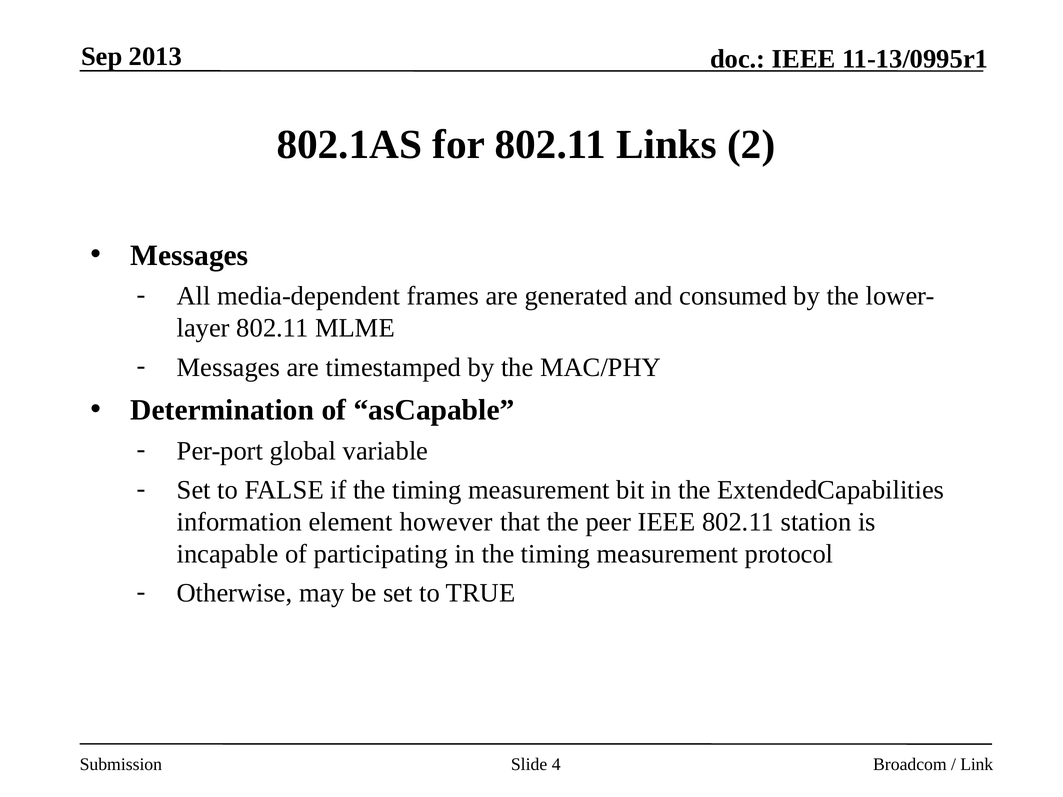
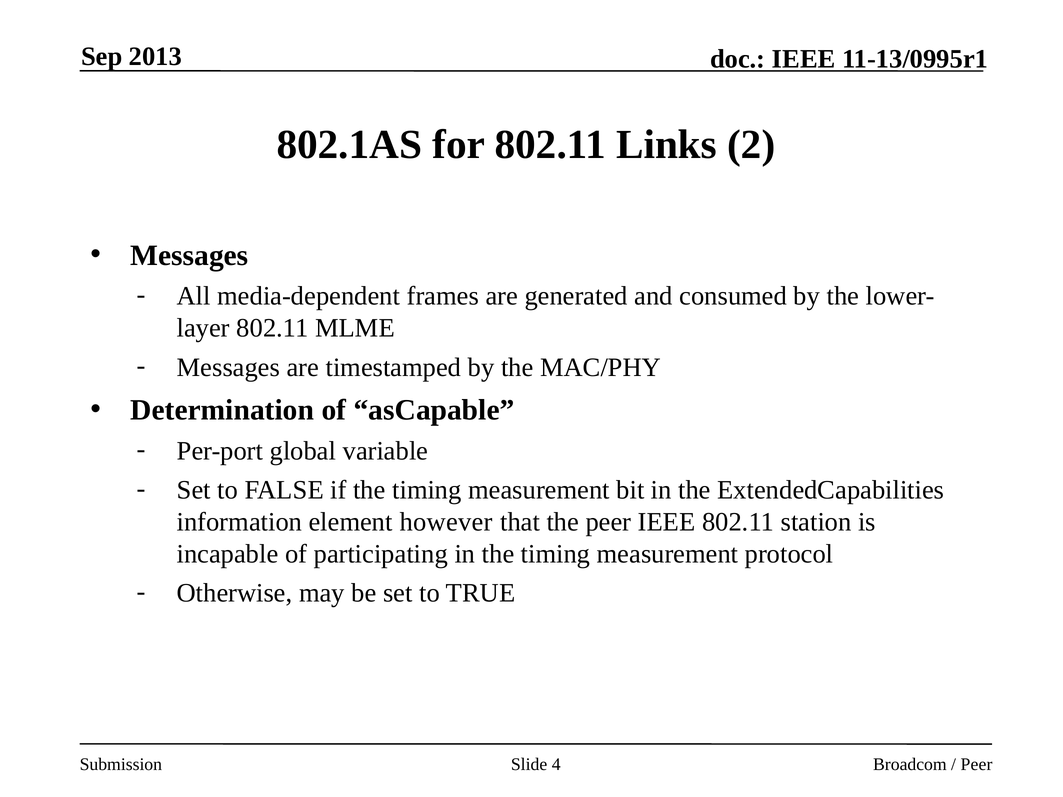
Link at (977, 765): Link -> Peer
